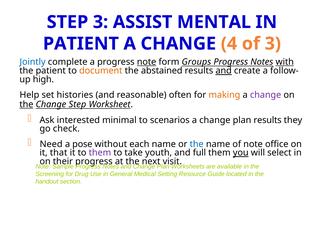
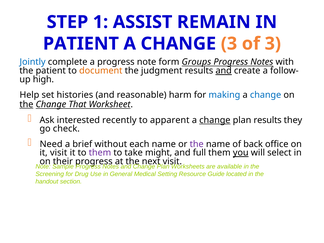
STEP 3: 3 -> 1
MENTAL: MENTAL -> REMAIN
CHANGE 4: 4 -> 3
note at (147, 62) underline: present -> none
with underline: present -> none
abstained: abstained -> judgment
often: often -> harm
making colour: orange -> blue
change at (266, 95) colour: purple -> blue
Change Step: Step -> That
minimal: minimal -> recently
scenarios: scenarios -> apparent
change at (215, 120) underline: none -> present
pose: pose -> brief
the at (197, 144) colour: blue -> purple
of note: note -> back
it that: that -> visit
youth: youth -> might
